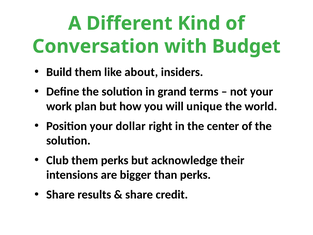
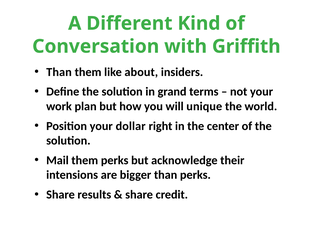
Budget: Budget -> Griffith
Build at (59, 72): Build -> Than
Club: Club -> Mail
